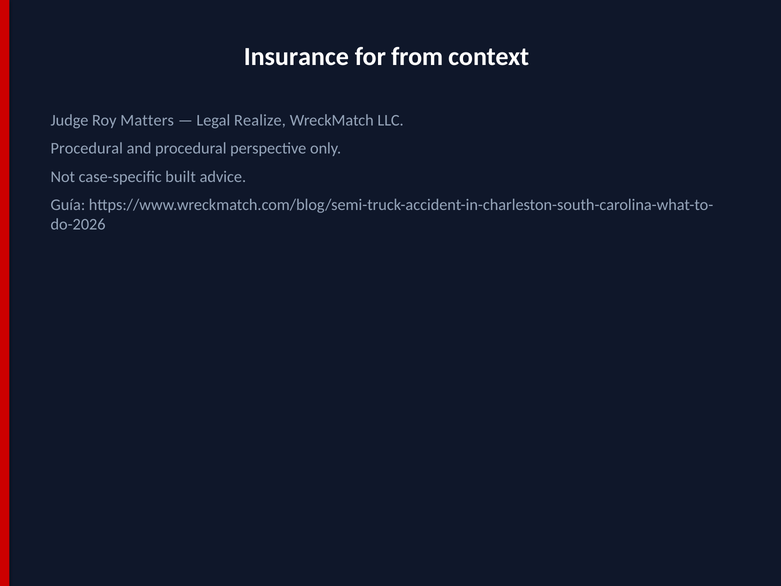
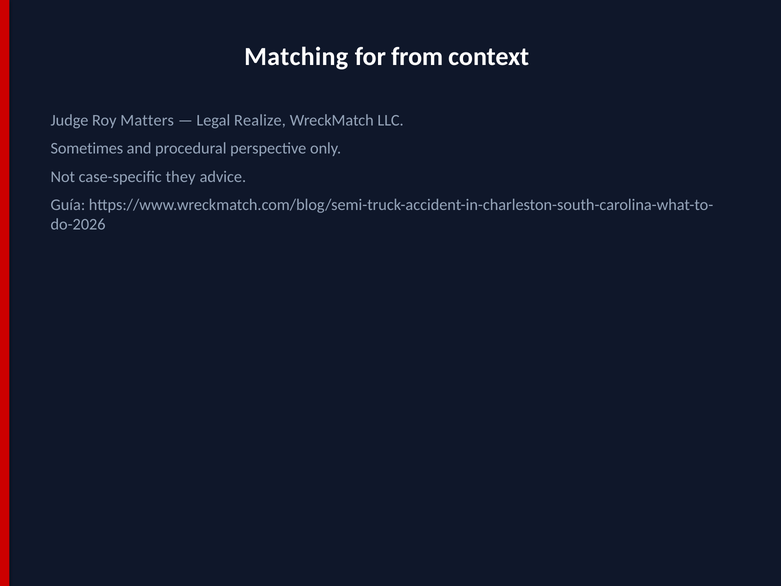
Insurance: Insurance -> Matching
Procedural at (87, 148): Procedural -> Sometimes
built: built -> they
